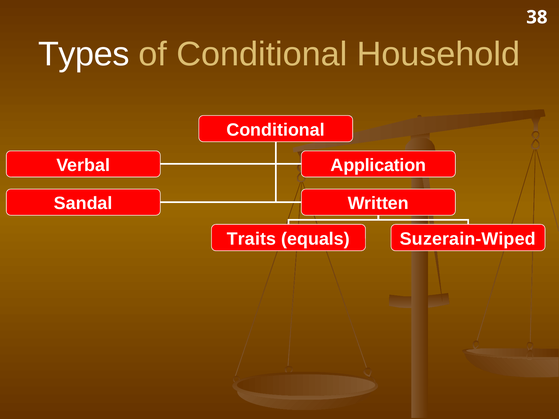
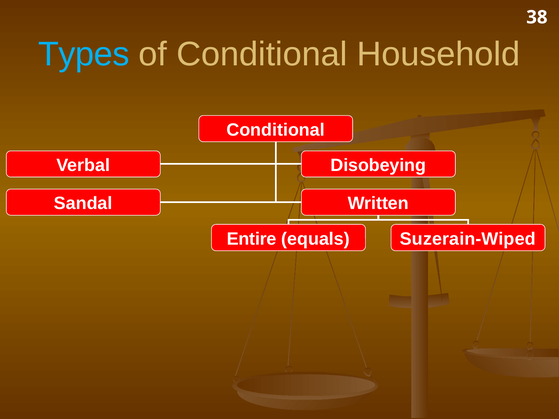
Types colour: white -> light blue
Application: Application -> Disobeying
Traits: Traits -> Entire
